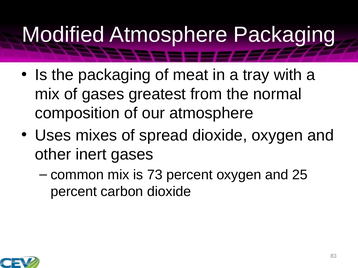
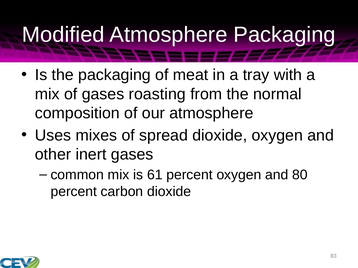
greatest: greatest -> roasting
73: 73 -> 61
25: 25 -> 80
